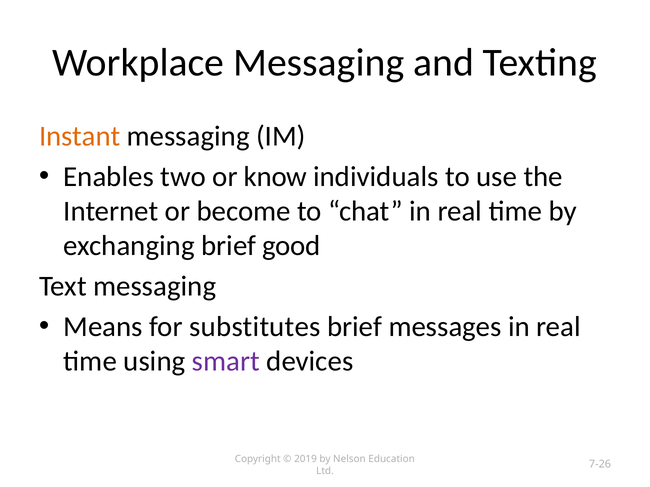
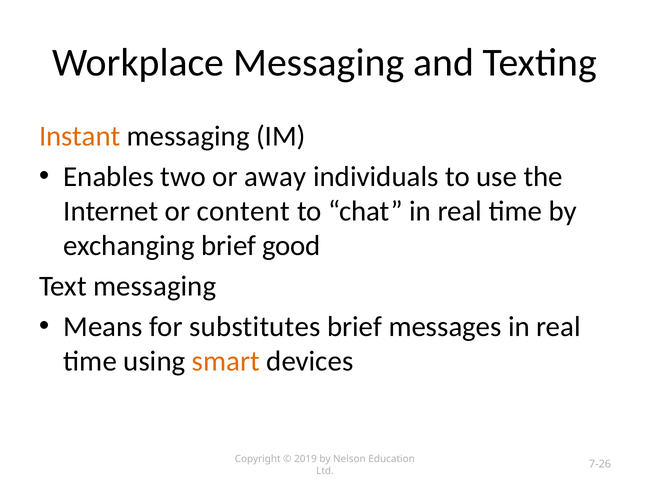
know: know -> away
become: become -> content
smart colour: purple -> orange
